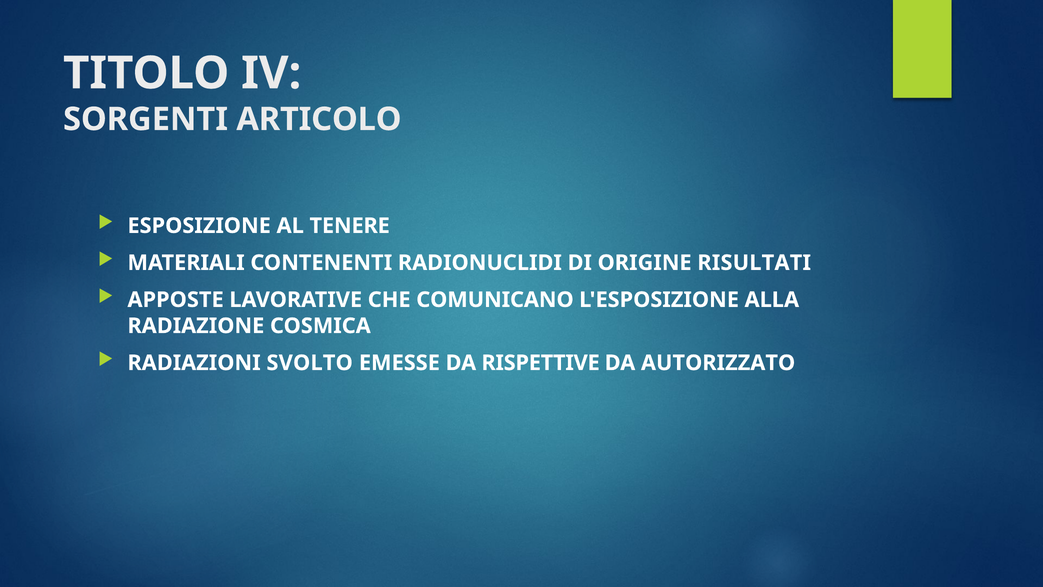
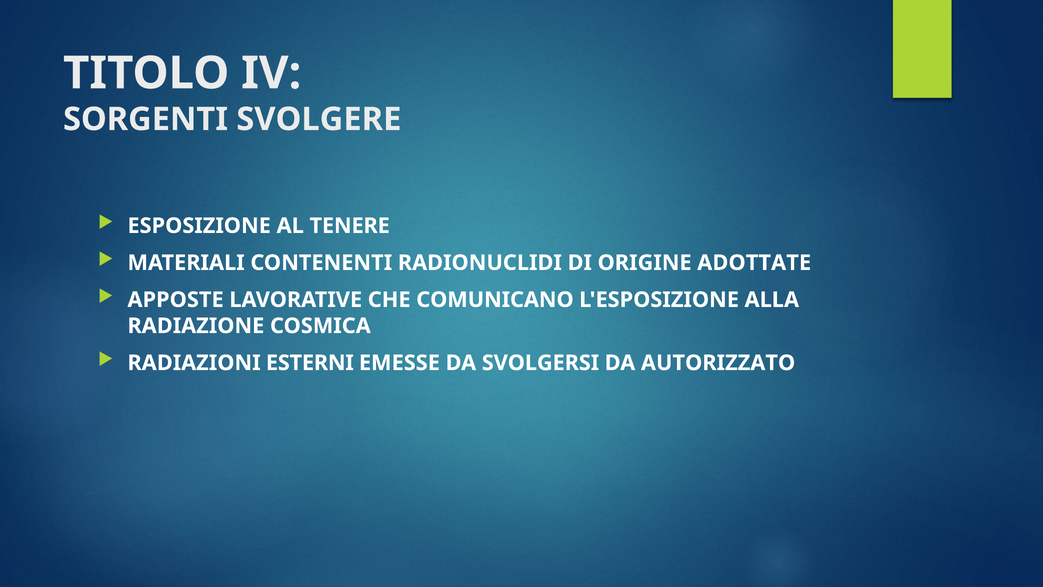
ARTICOLO: ARTICOLO -> SVOLGERE
RISULTATI: RISULTATI -> ADOTTATE
SVOLTO: SVOLTO -> ESTERNI
RISPETTIVE: RISPETTIVE -> SVOLGERSI
